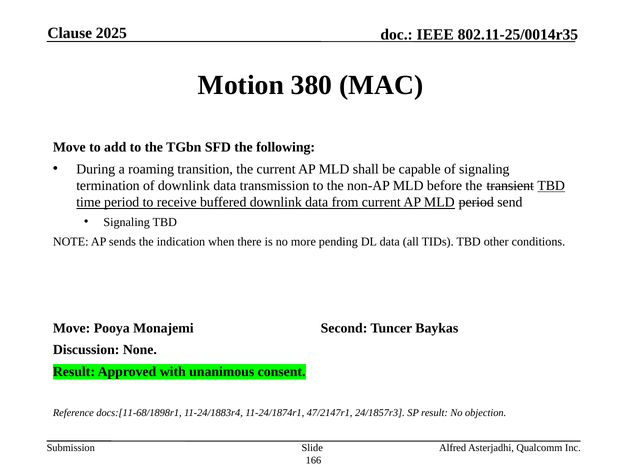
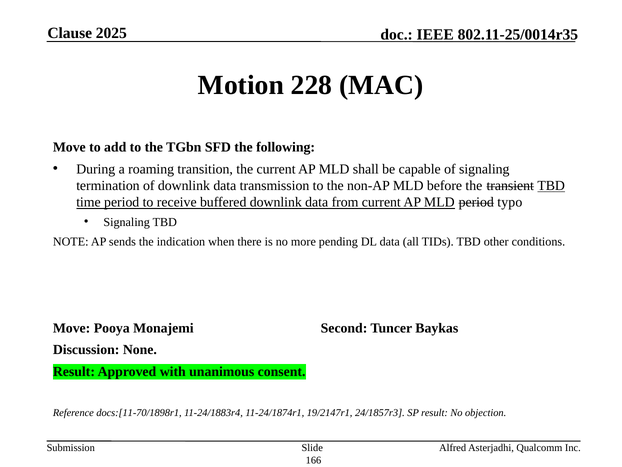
380: 380 -> 228
send: send -> typo
docs:[11-68/1898r1: docs:[11-68/1898r1 -> docs:[11-70/1898r1
47/2147r1: 47/2147r1 -> 19/2147r1
